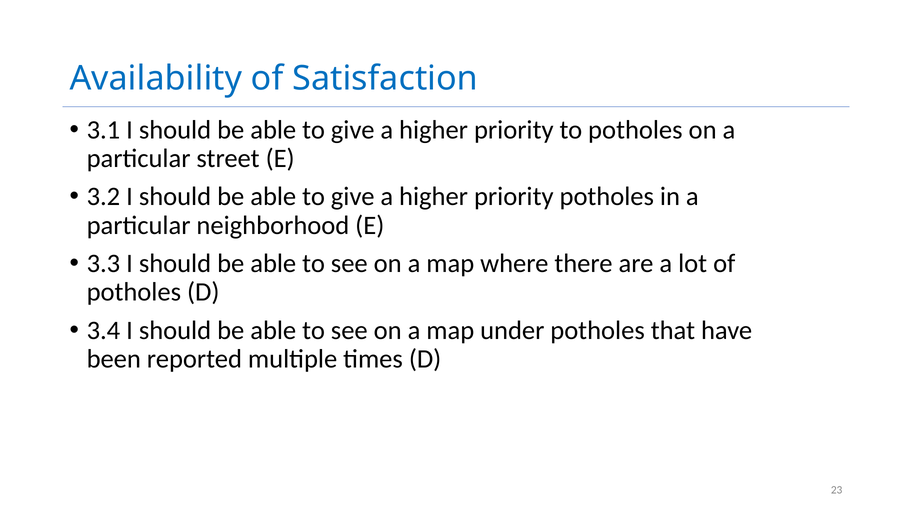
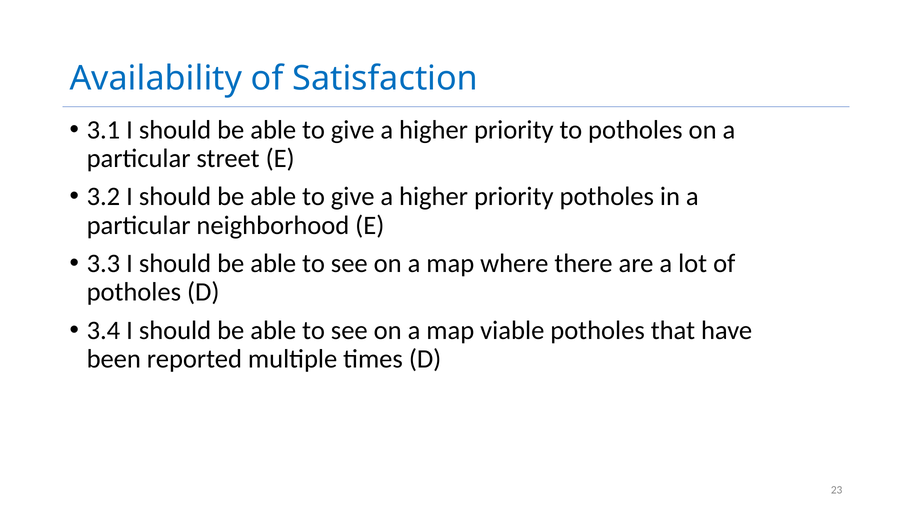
under: under -> viable
